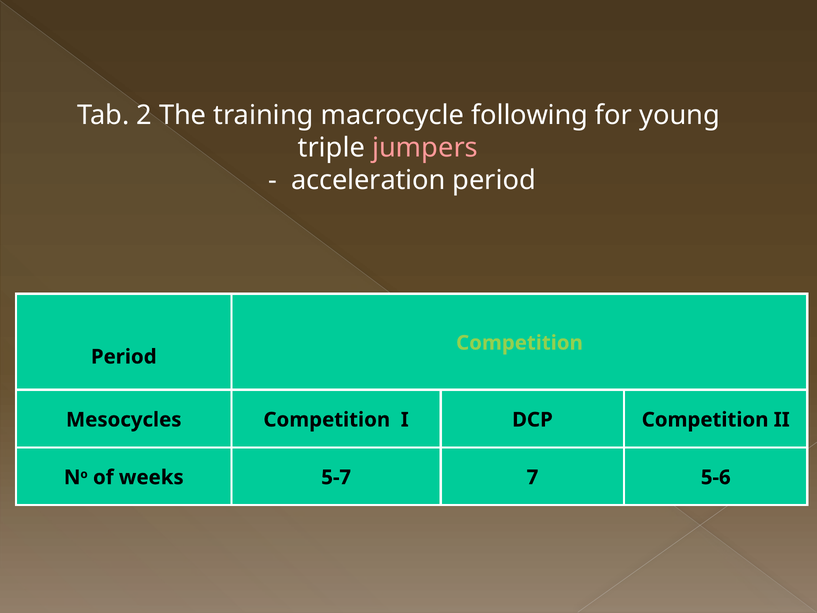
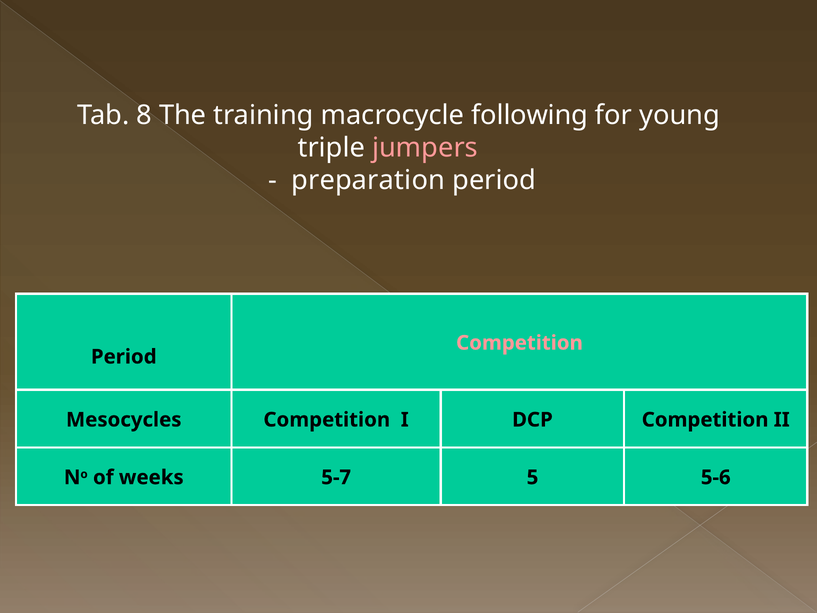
2: 2 -> 8
acceleration: acceleration -> preparation
Competition at (519, 343) colour: light green -> pink
7: 7 -> 5
